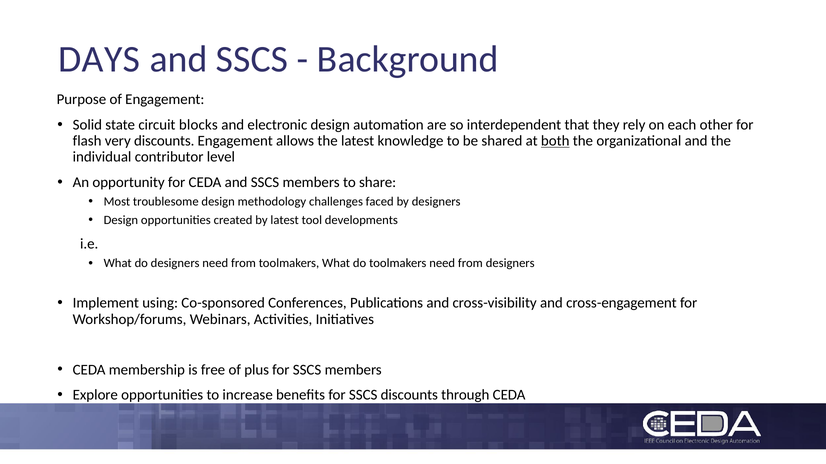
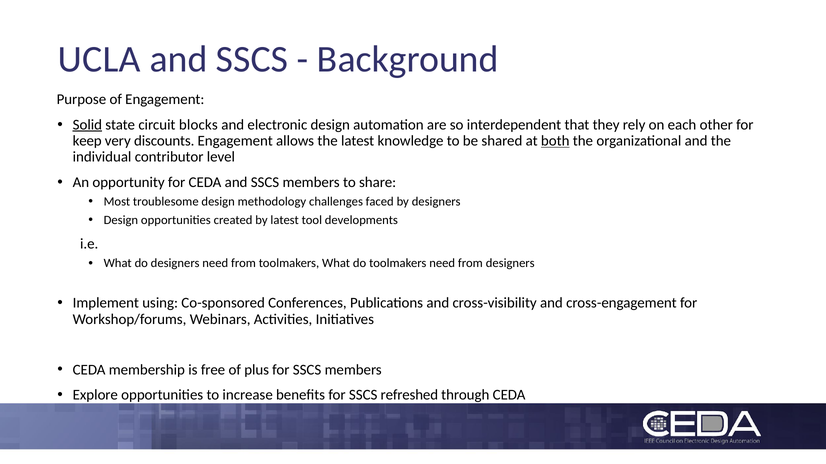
DAYS: DAYS -> UCLA
Solid underline: none -> present
flash: flash -> keep
SSCS discounts: discounts -> refreshed
